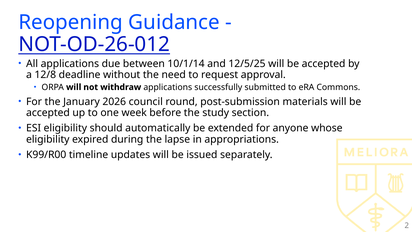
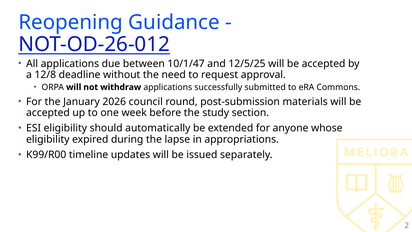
10/1/14: 10/1/14 -> 10/1/47
